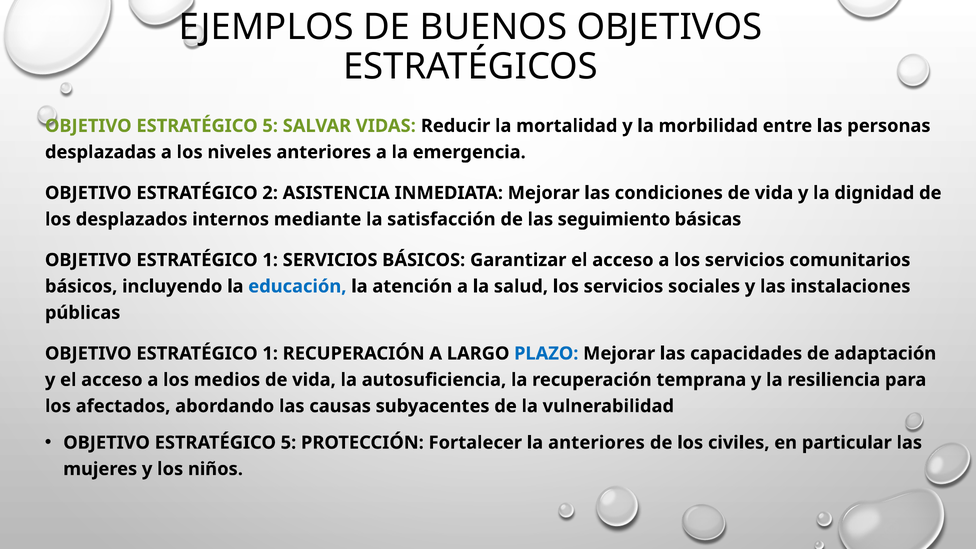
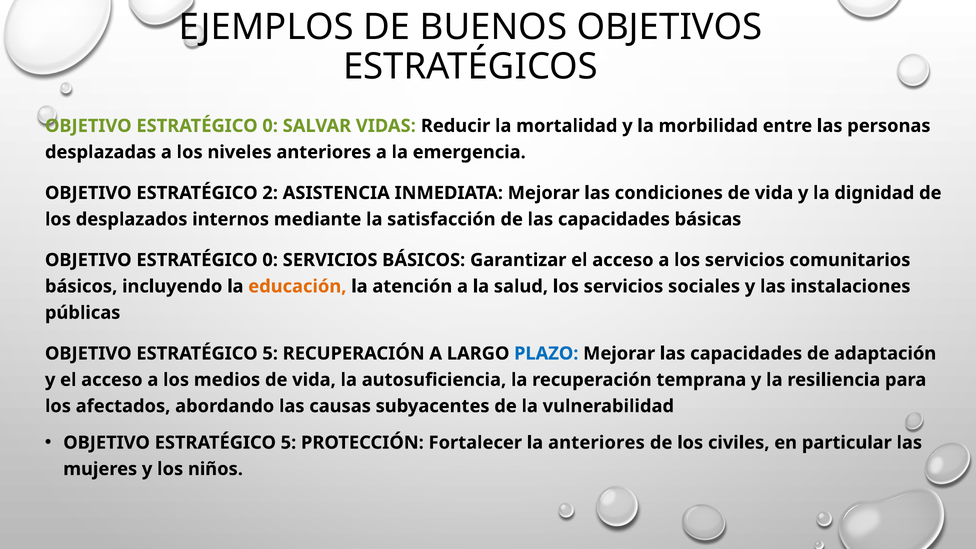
5 at (270, 126): 5 -> 0
de las seguimiento: seguimiento -> capacidades
1 at (270, 260): 1 -> 0
educación colour: blue -> orange
1 at (270, 353): 1 -> 5
